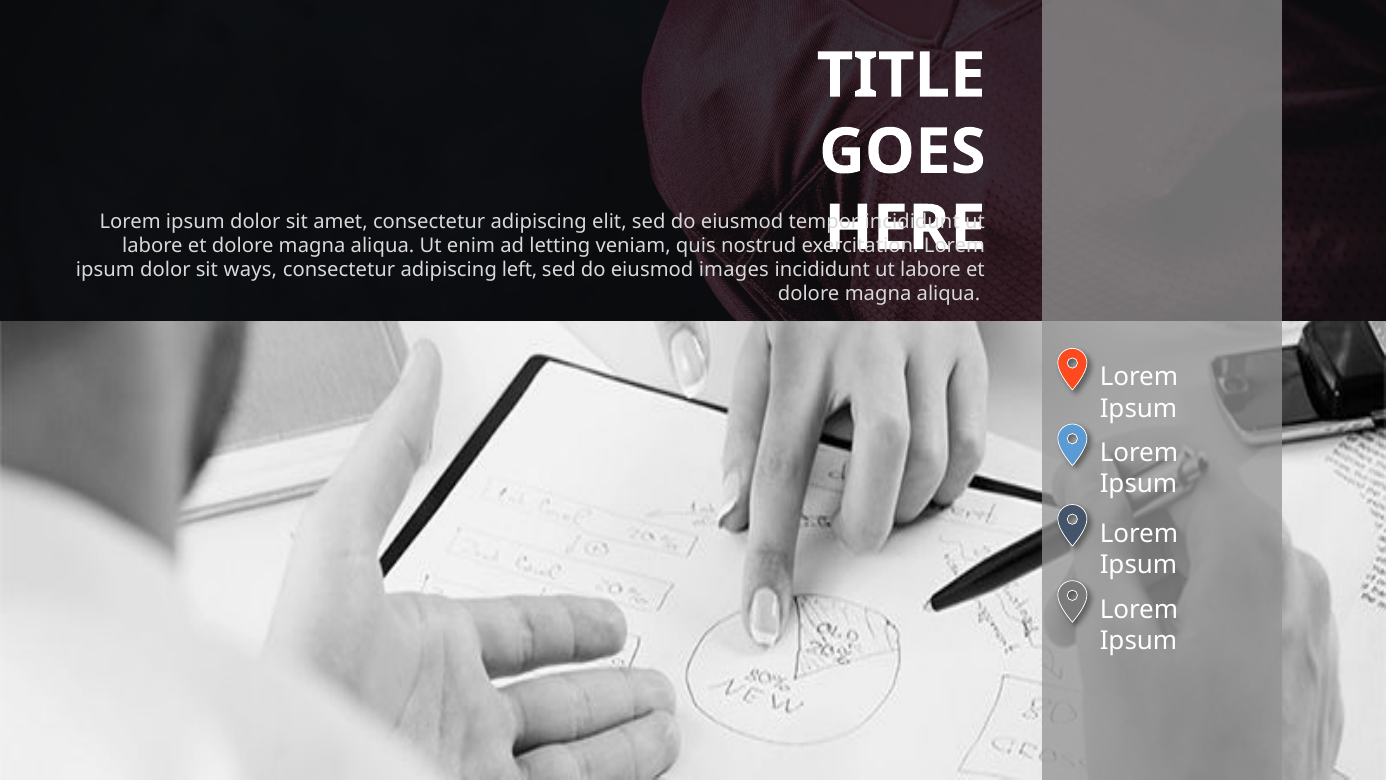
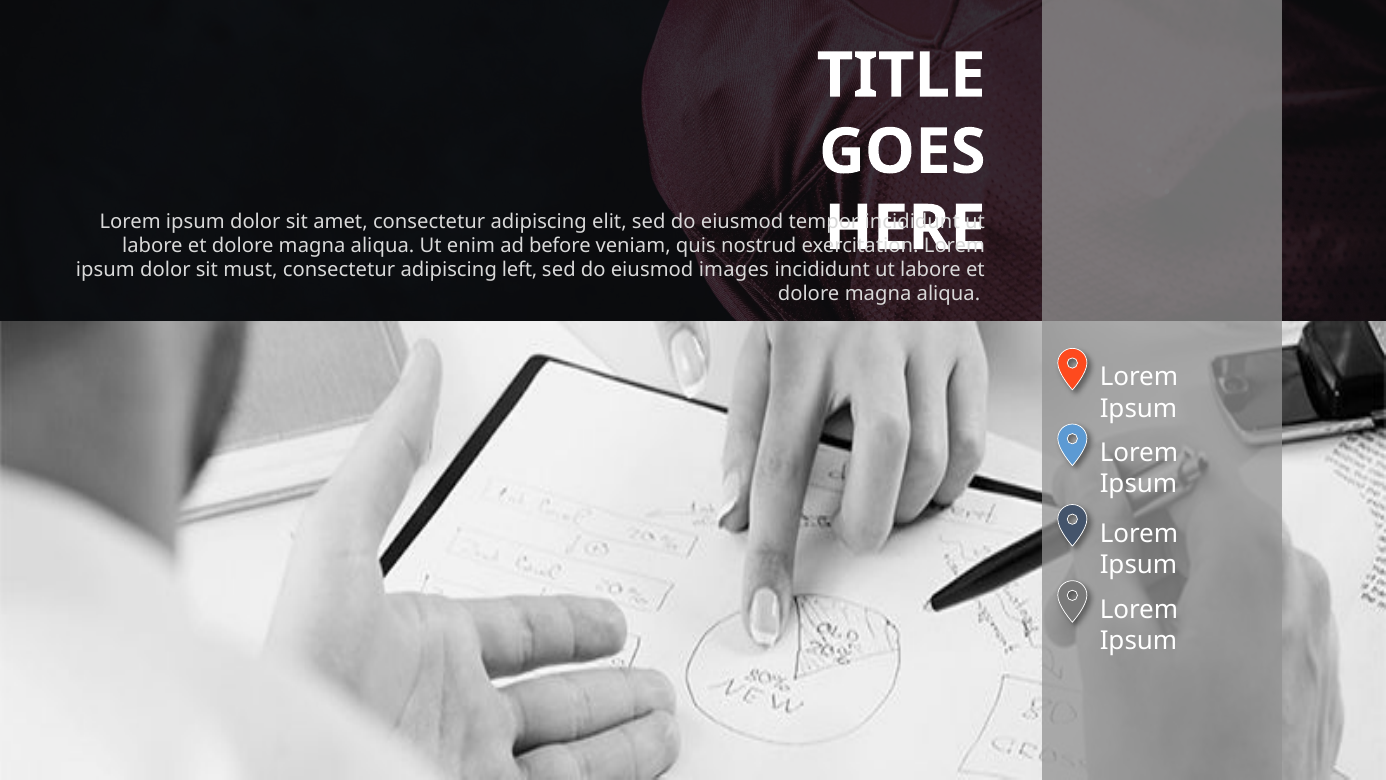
letting: letting -> before
ways: ways -> must
